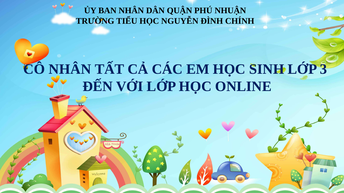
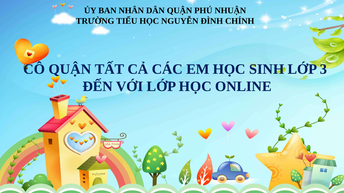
CÔ NHÂN: NHÂN -> QUẬN
